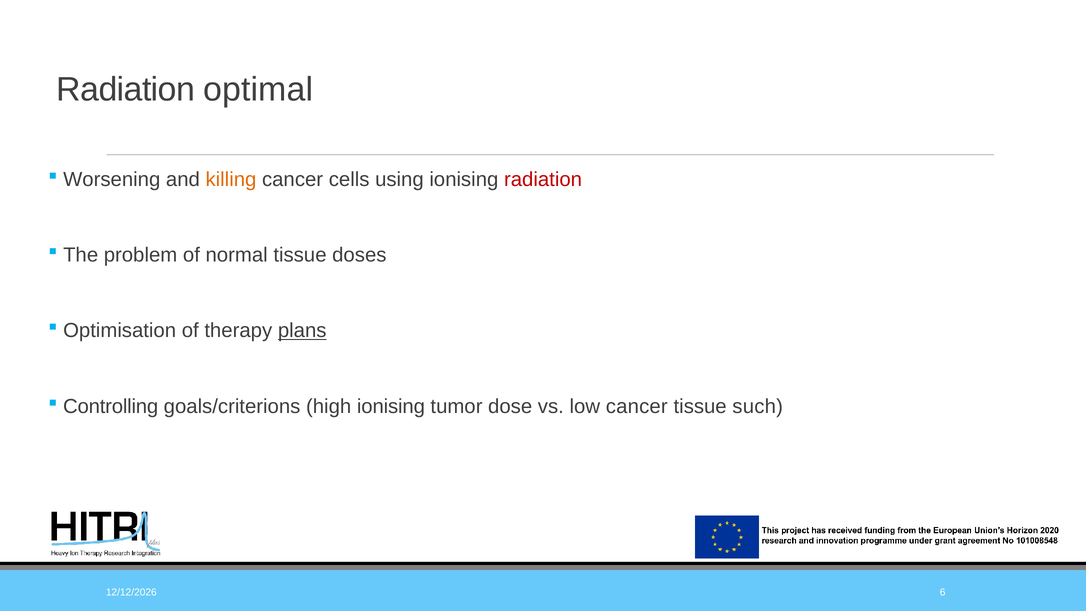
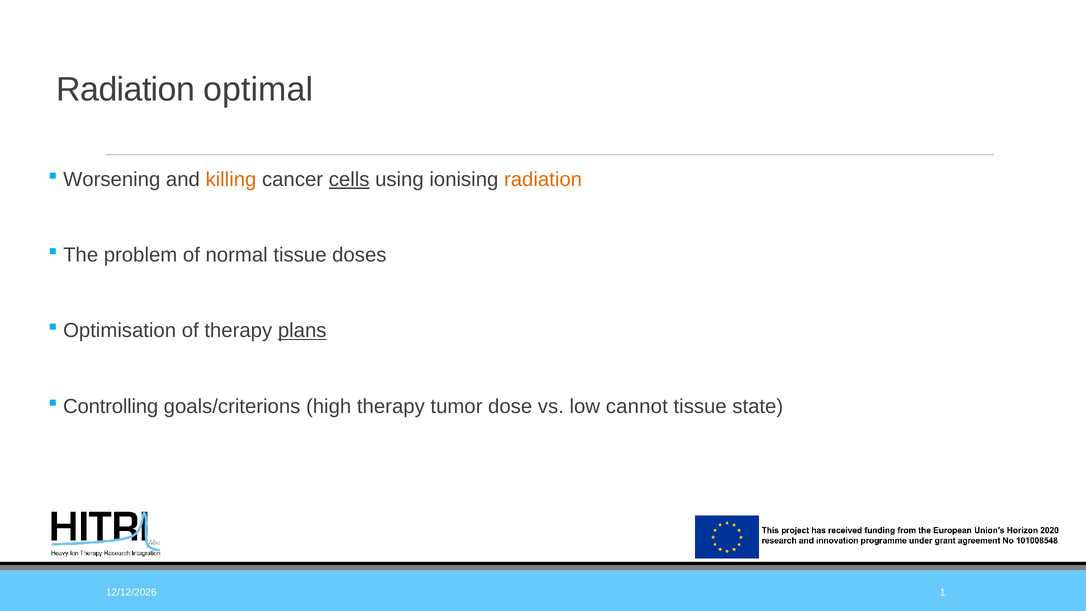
cells underline: none -> present
radiation at (543, 179) colour: red -> orange
high ionising: ionising -> therapy
low cancer: cancer -> cannot
such: such -> state
6: 6 -> 1
